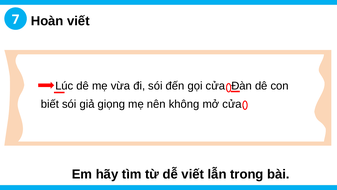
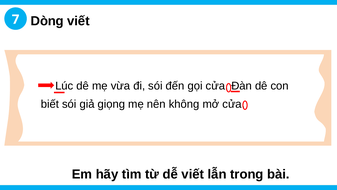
7 Hoàn: Hoàn -> Dòng
